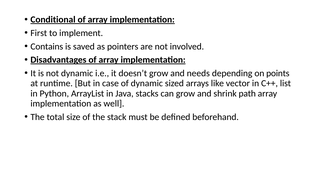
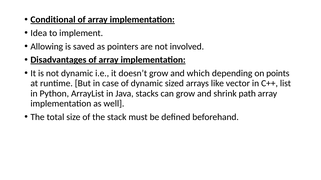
First: First -> Idea
Contains: Contains -> Allowing
needs: needs -> which
